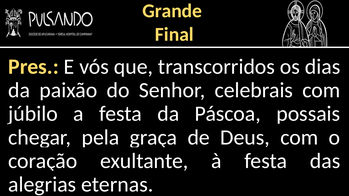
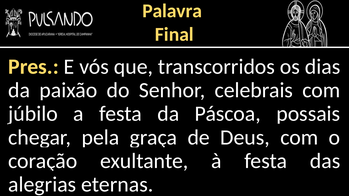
Grande: Grande -> Palavra
